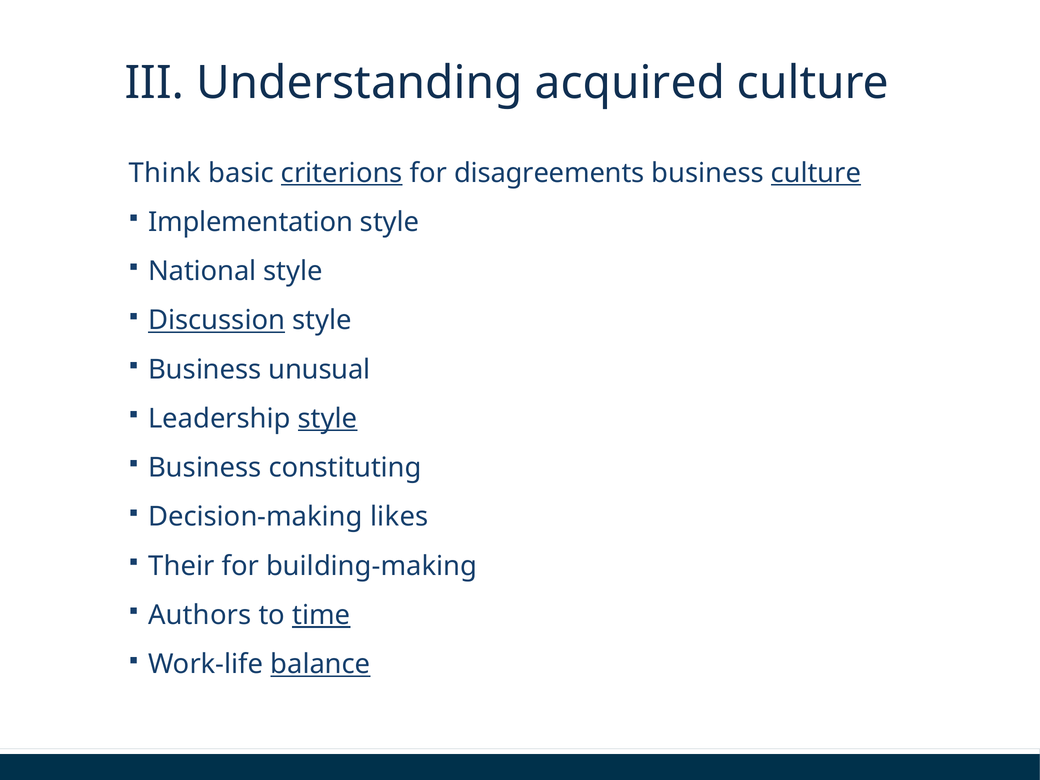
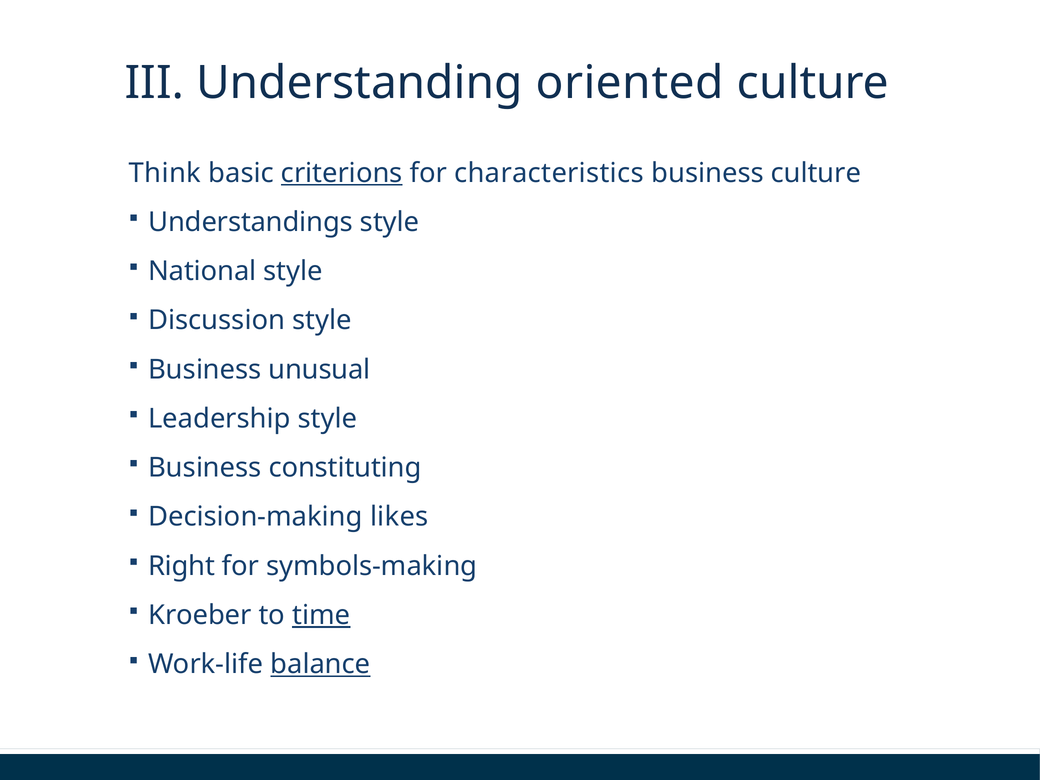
acquired: acquired -> oriented
disagreements: disagreements -> characteristics
culture at (816, 173) underline: present -> none
Implementation: Implementation -> Understandings
Discussion underline: present -> none
style at (328, 419) underline: present -> none
Their: Their -> Right
building-making: building-making -> symbols-making
Authors: Authors -> Kroeber
